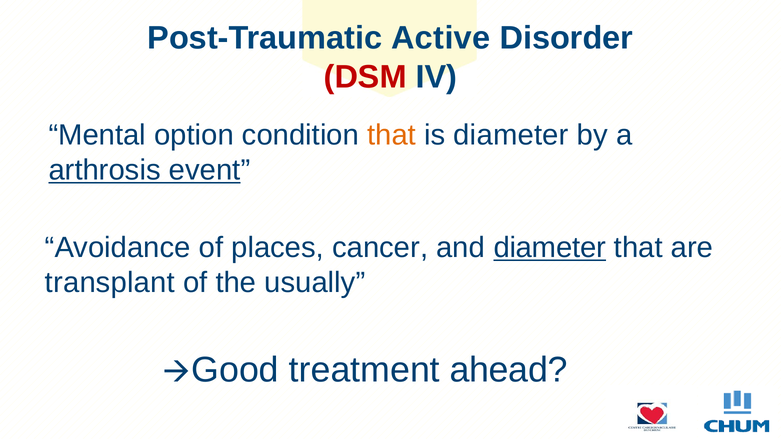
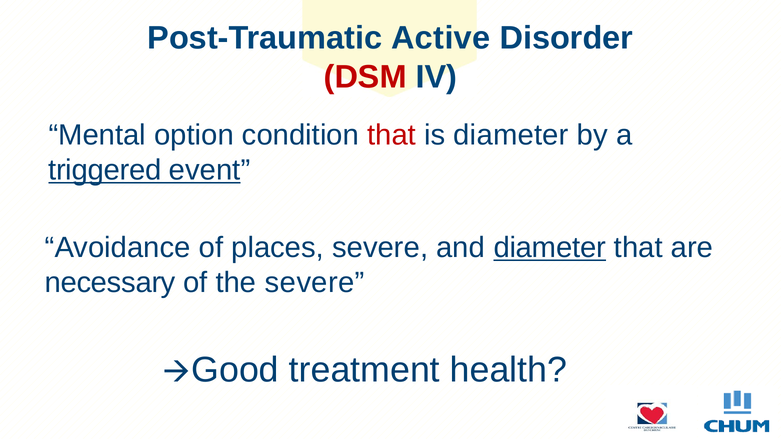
that at (392, 135) colour: orange -> red
arthrosis: arthrosis -> triggered
places cancer: cancer -> severe
transplant: transplant -> necessary
the usually: usually -> severe
ahead: ahead -> health
